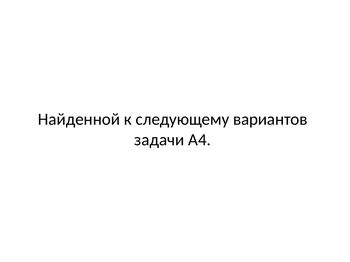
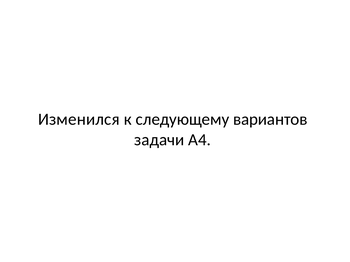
Найденной: Найденной -> Изменился
